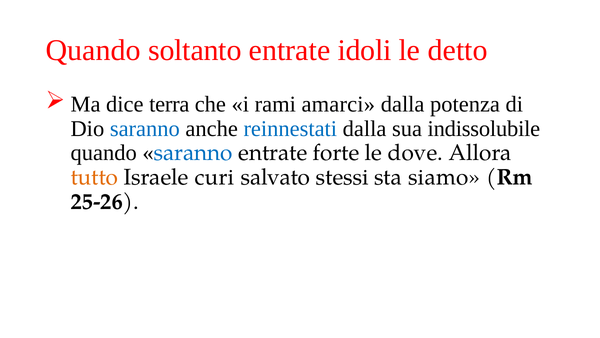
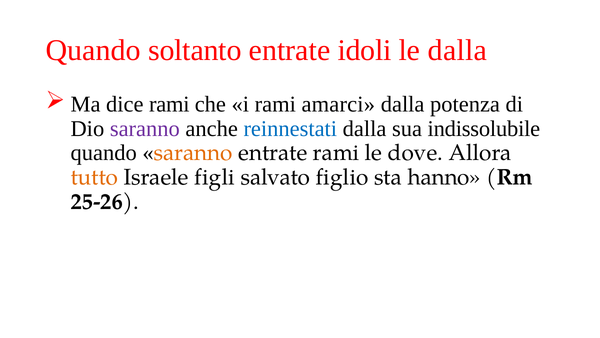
le detto: detto -> dalla
dice terra: terra -> rami
saranno at (145, 128) colour: blue -> purple
saranno at (193, 153) colour: blue -> orange
entrate forte: forte -> rami
curi: curi -> figli
stessi: stessi -> figlio
siamo: siamo -> hanno
